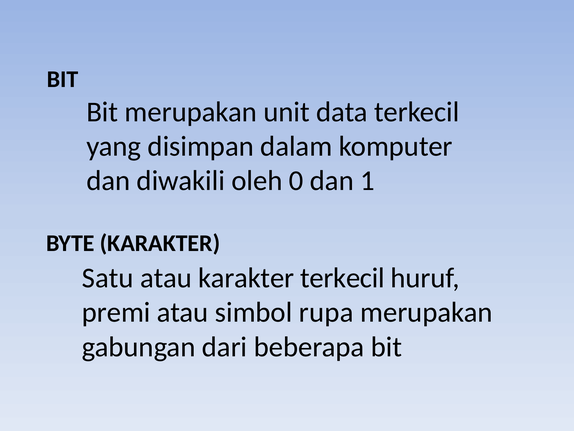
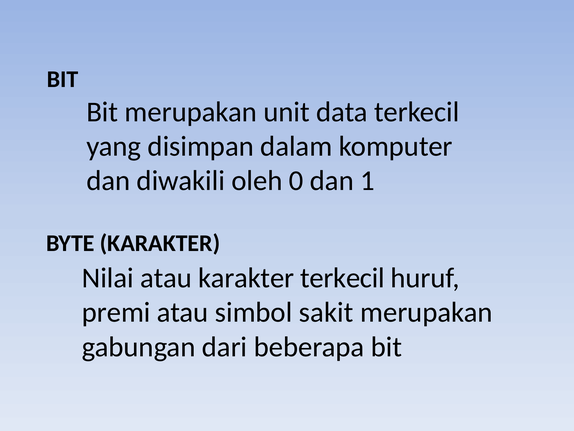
Satu: Satu -> Nilai
rupa: rupa -> sakit
